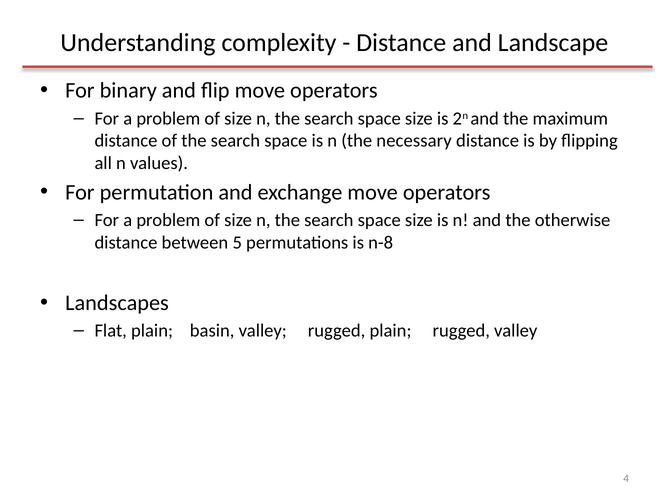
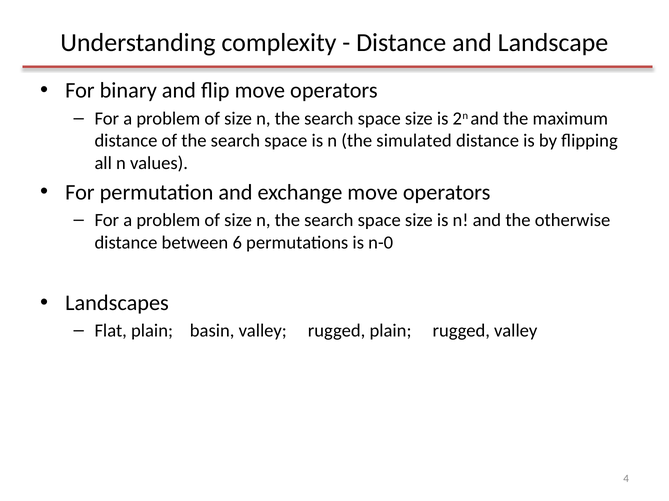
necessary: necessary -> simulated
5: 5 -> 6
n-8: n-8 -> n-0
